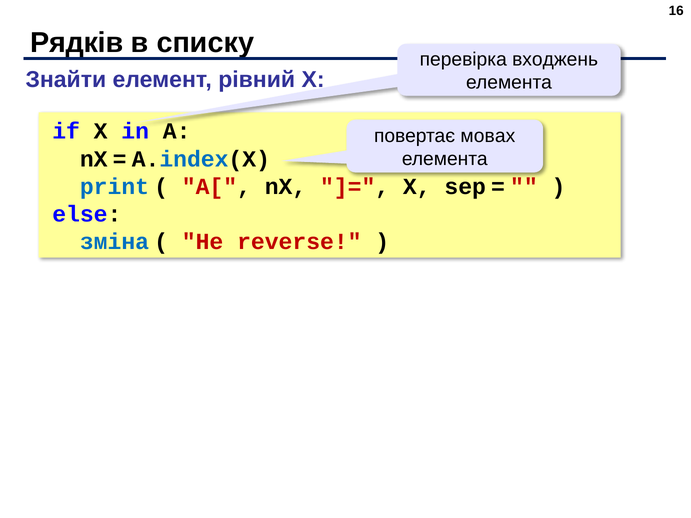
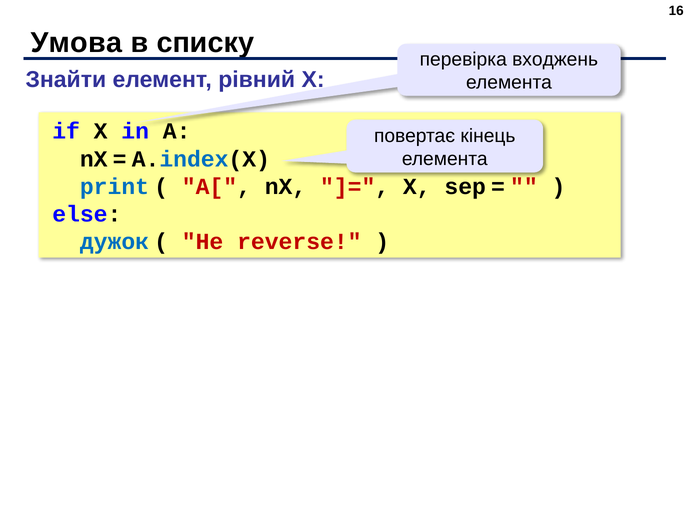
Рядків: Рядків -> Умова
мовах: мовах -> кінець
зміна: зміна -> дужок
